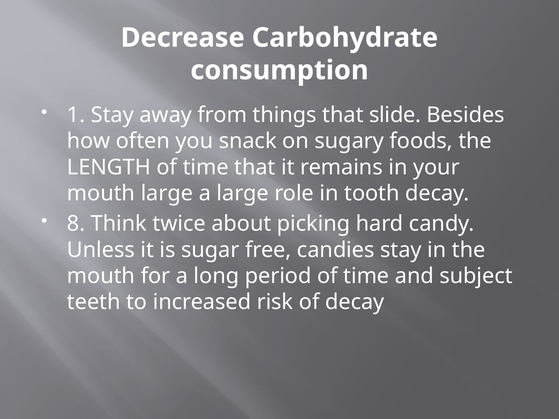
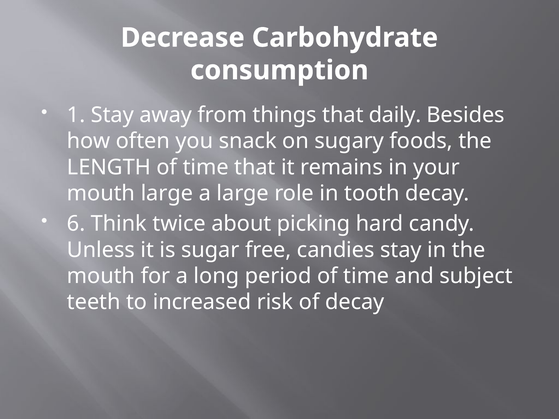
slide: slide -> daily
8: 8 -> 6
